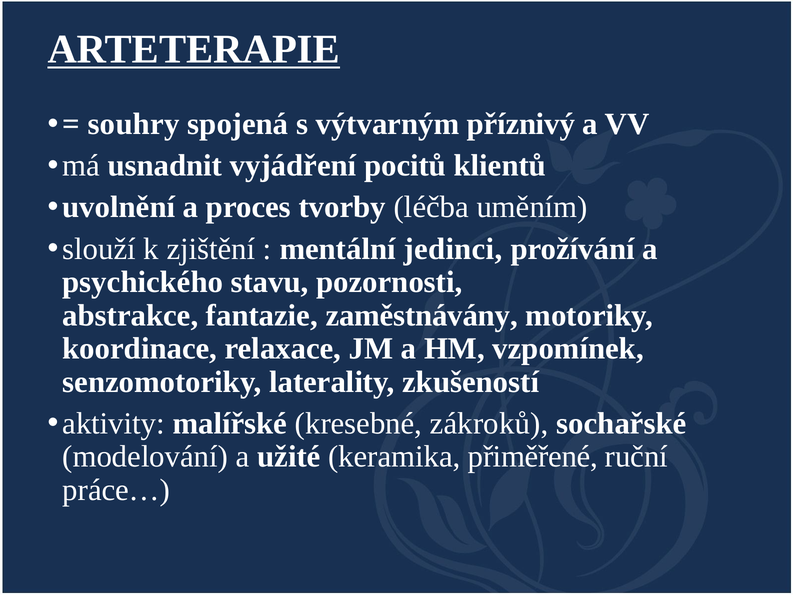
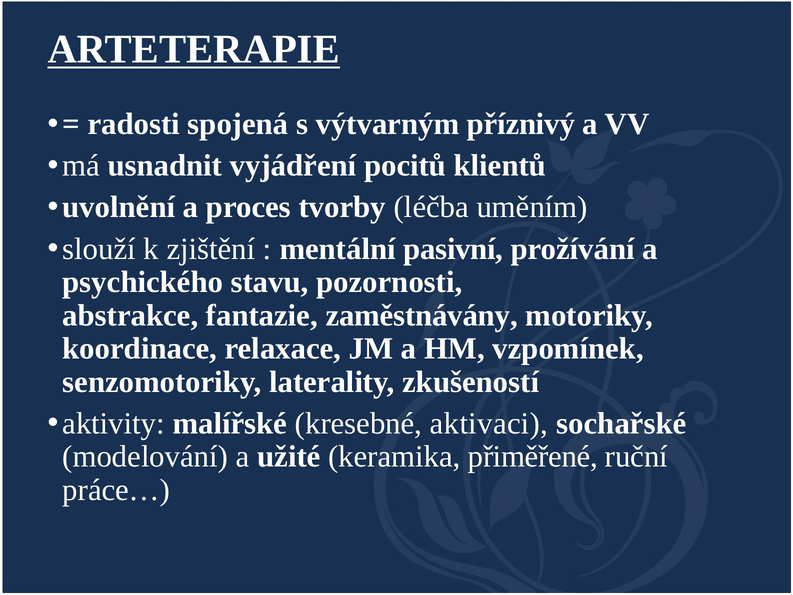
souhry: souhry -> radosti
jedinci: jedinci -> pasivní
zákroků: zákroků -> aktivaci
